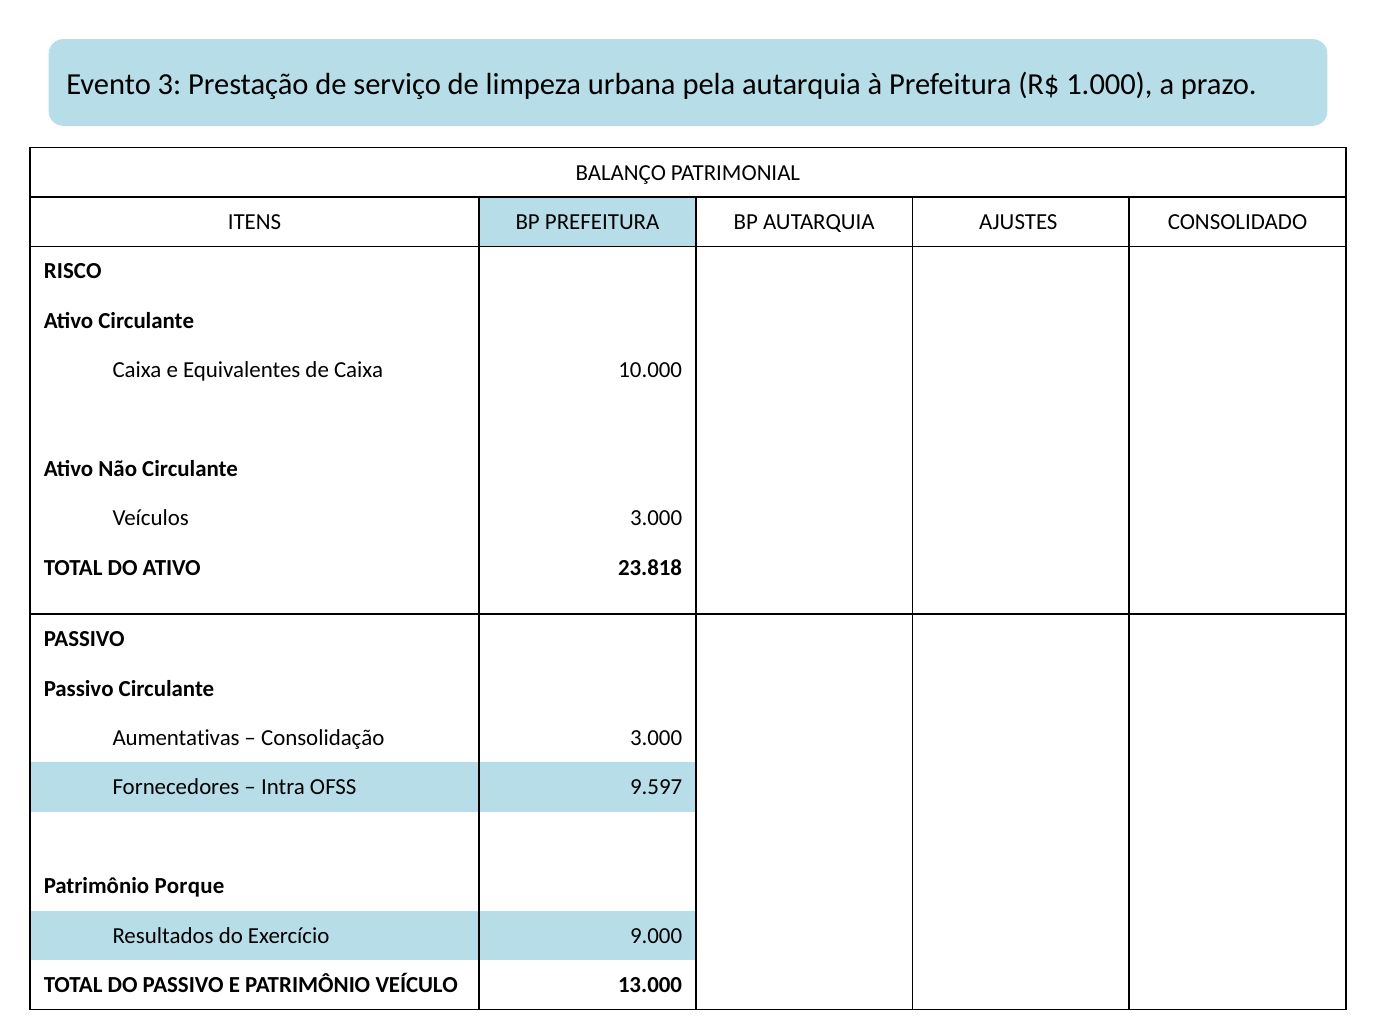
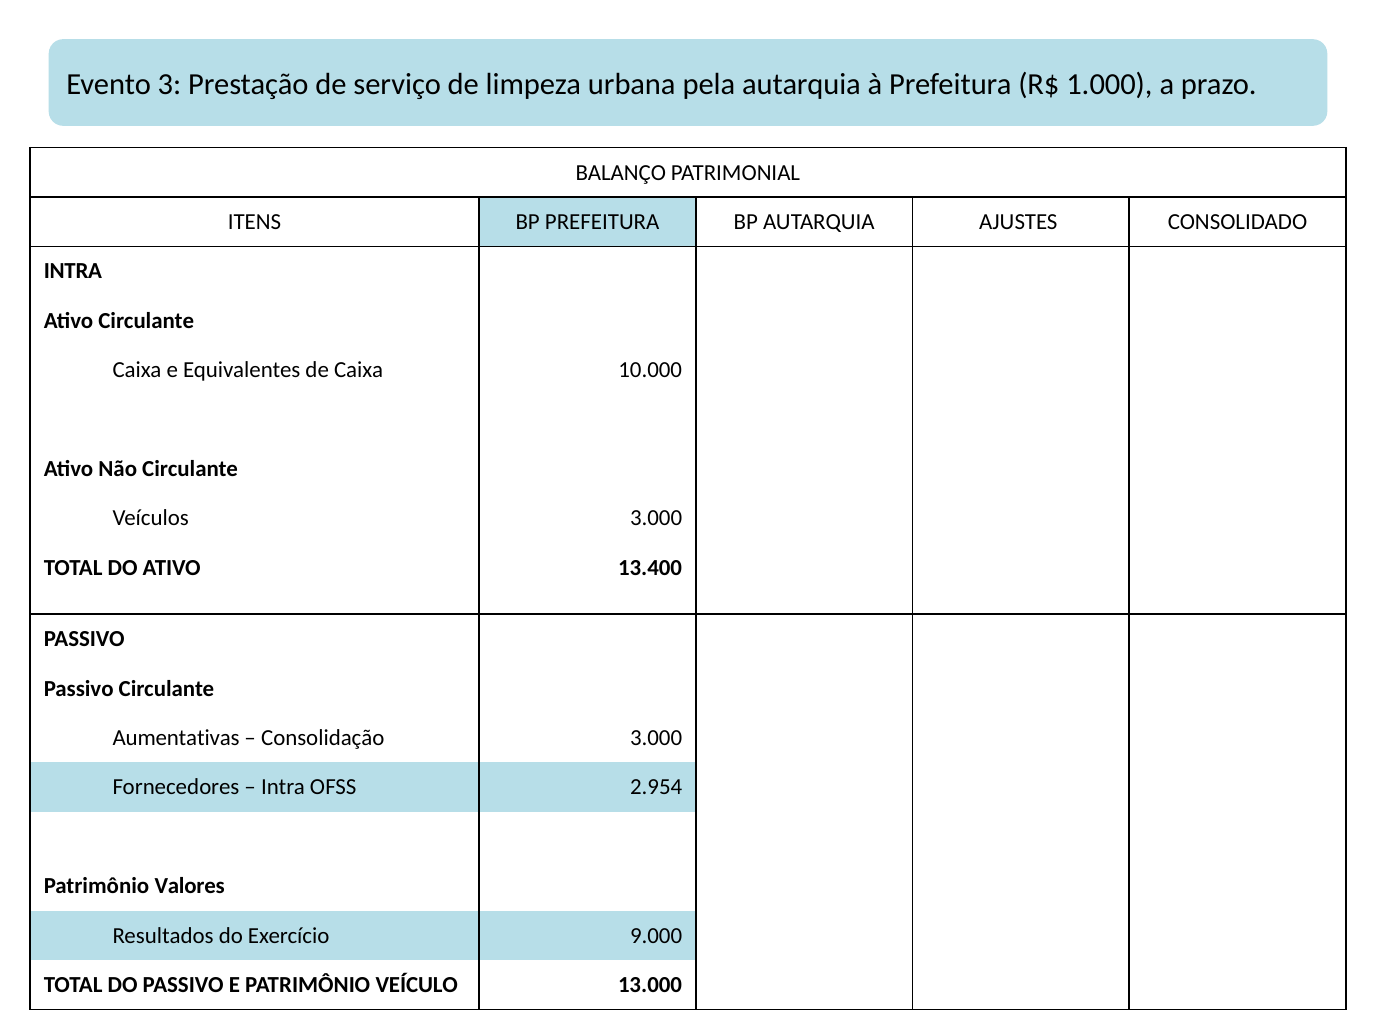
RISCO at (73, 271): RISCO -> INTRA
23.818: 23.818 -> 13.400
9.597: 9.597 -> 2.954
Porque: Porque -> Valores
